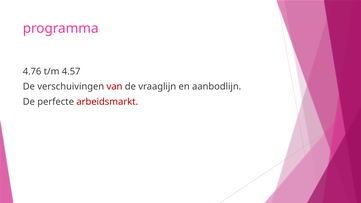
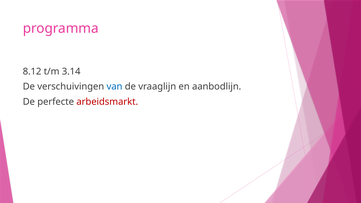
4.76: 4.76 -> 8.12
4.57: 4.57 -> 3.14
van colour: red -> blue
